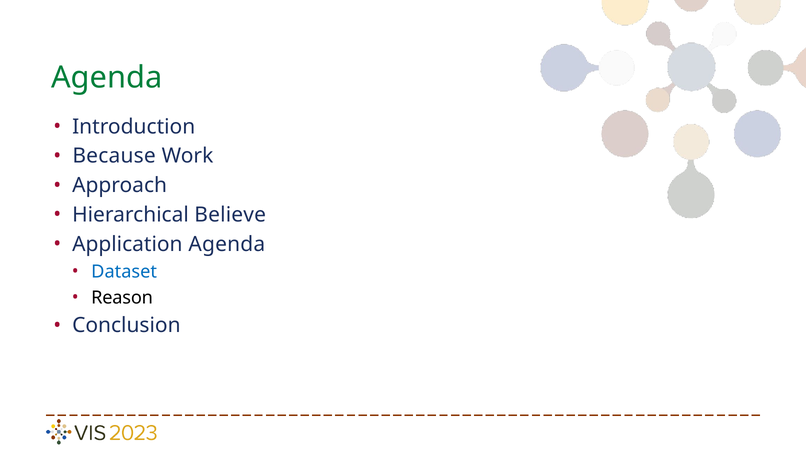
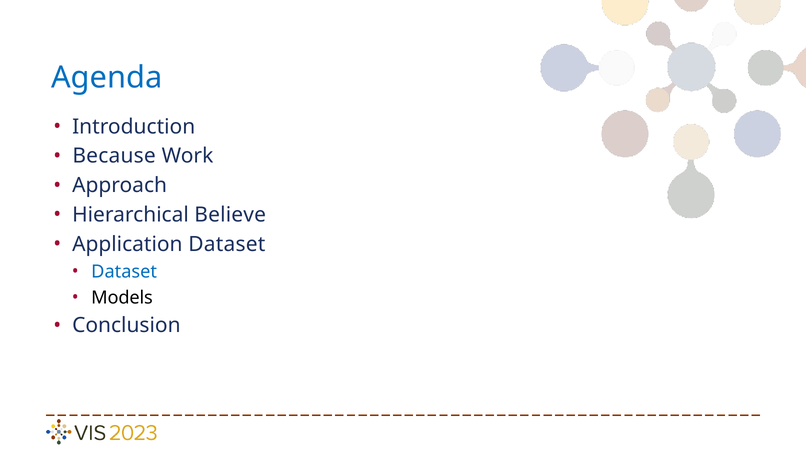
Agenda at (107, 78) colour: green -> blue
Application Agenda: Agenda -> Dataset
Reason: Reason -> Models
